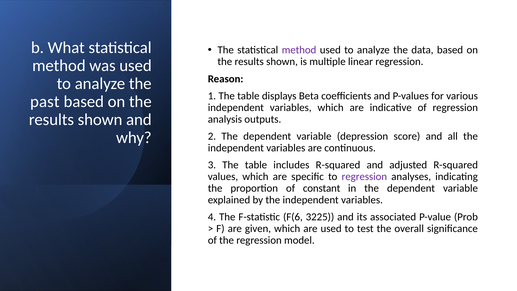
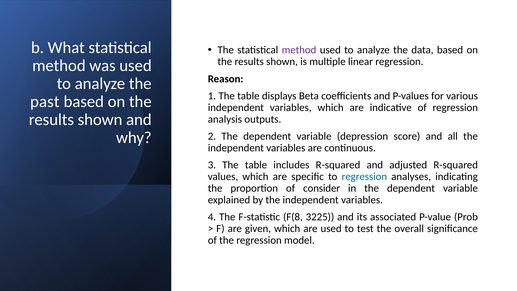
regression at (364, 176) colour: purple -> blue
constant: constant -> consider
F(6: F(6 -> F(8
